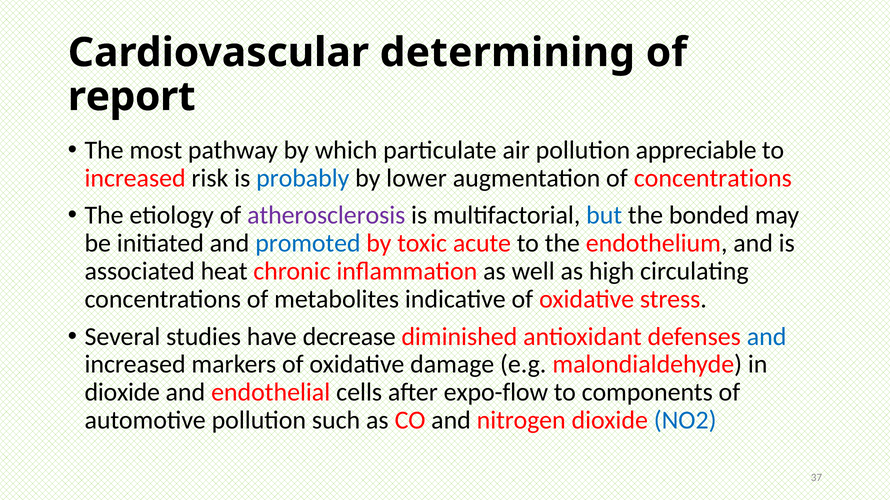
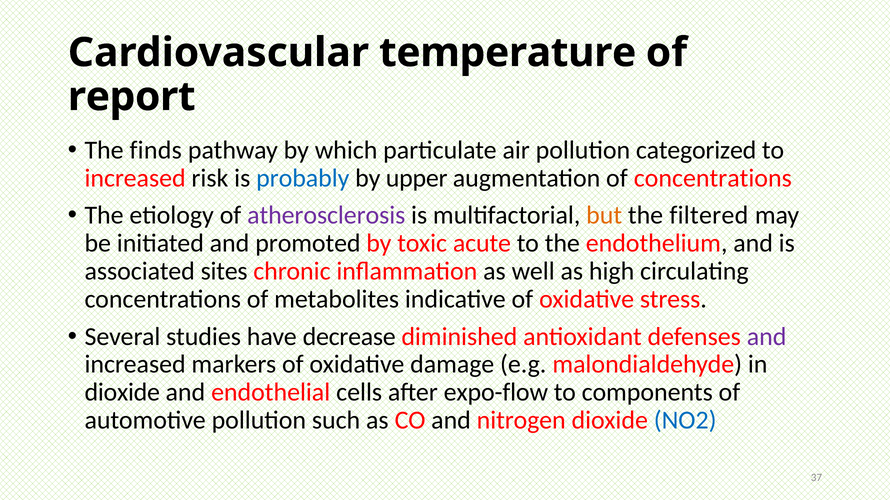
determining: determining -> temperature
most: most -> finds
appreciable: appreciable -> categorized
lower: lower -> upper
but colour: blue -> orange
bonded: bonded -> filtered
promoted colour: blue -> black
heat: heat -> sites
and at (767, 337) colour: blue -> purple
